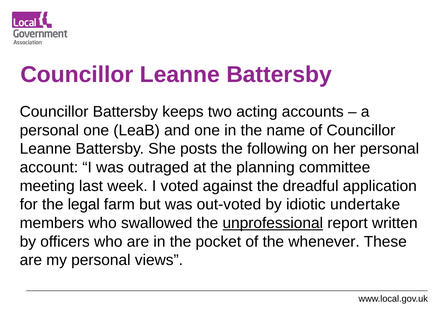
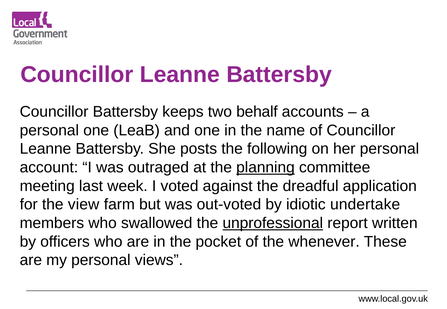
acting: acting -> behalf
planning underline: none -> present
legal: legal -> view
